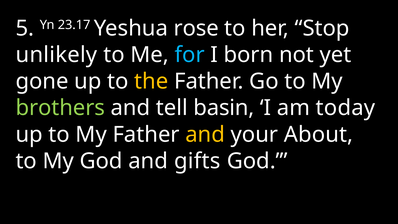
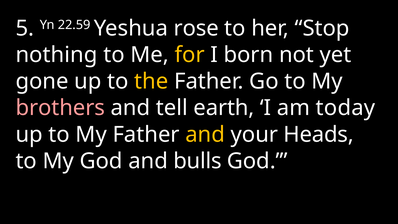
23.17: 23.17 -> 22.59
unlikely: unlikely -> nothing
for colour: light blue -> yellow
brothers colour: light green -> pink
basin: basin -> earth
About: About -> Heads
gifts: gifts -> bulls
